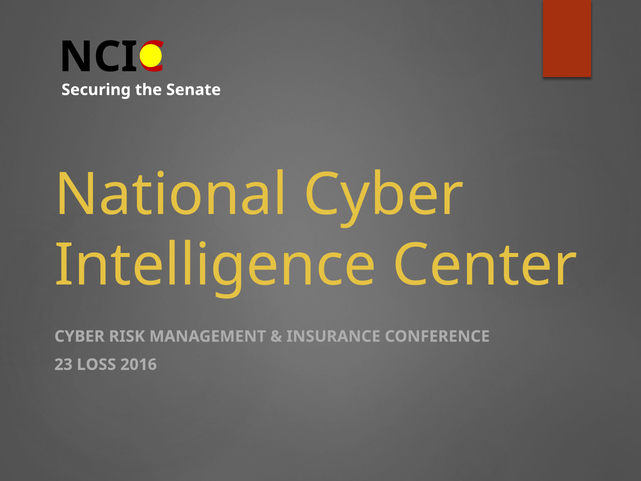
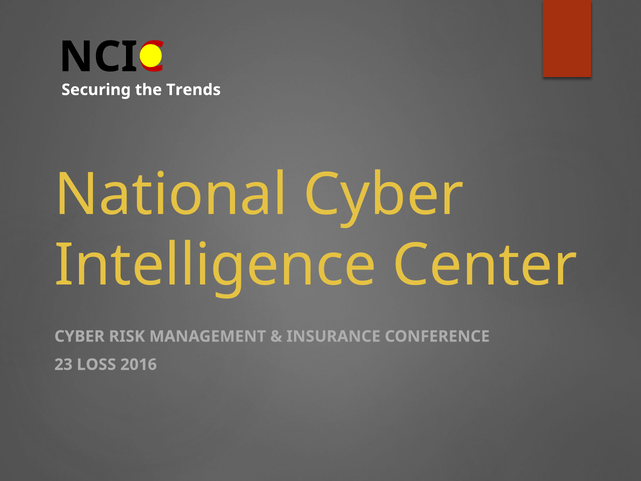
Senate: Senate -> Trends
